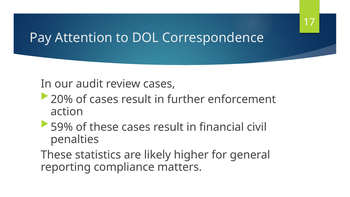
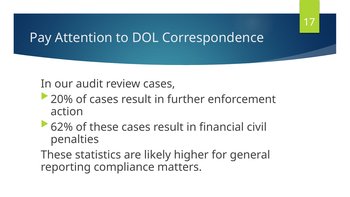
59%: 59% -> 62%
